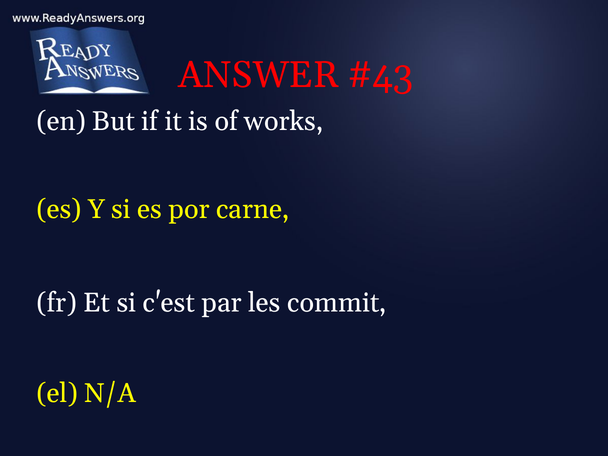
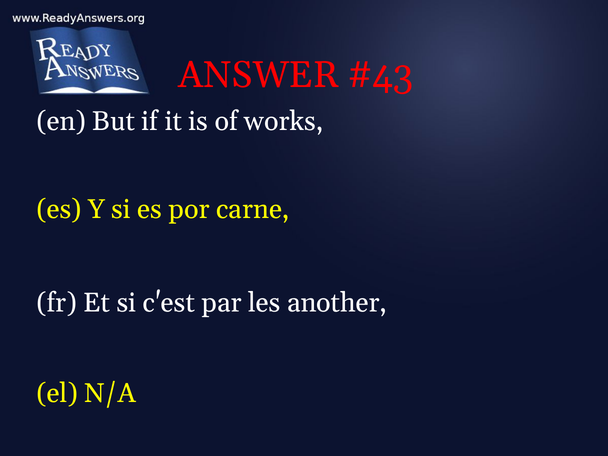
commit: commit -> another
